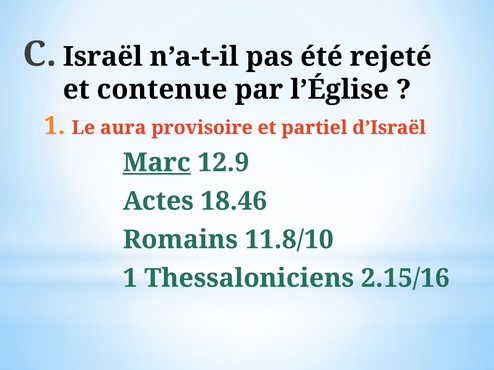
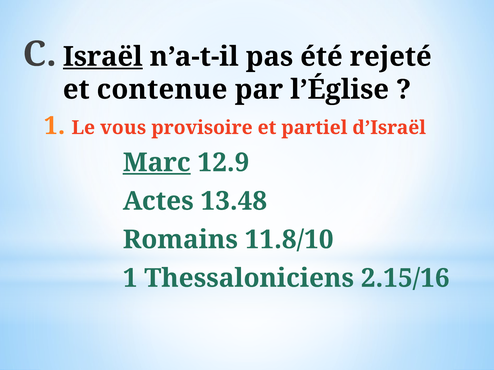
Israël underline: none -> present
aura: aura -> vous
18.46: 18.46 -> 13.48
